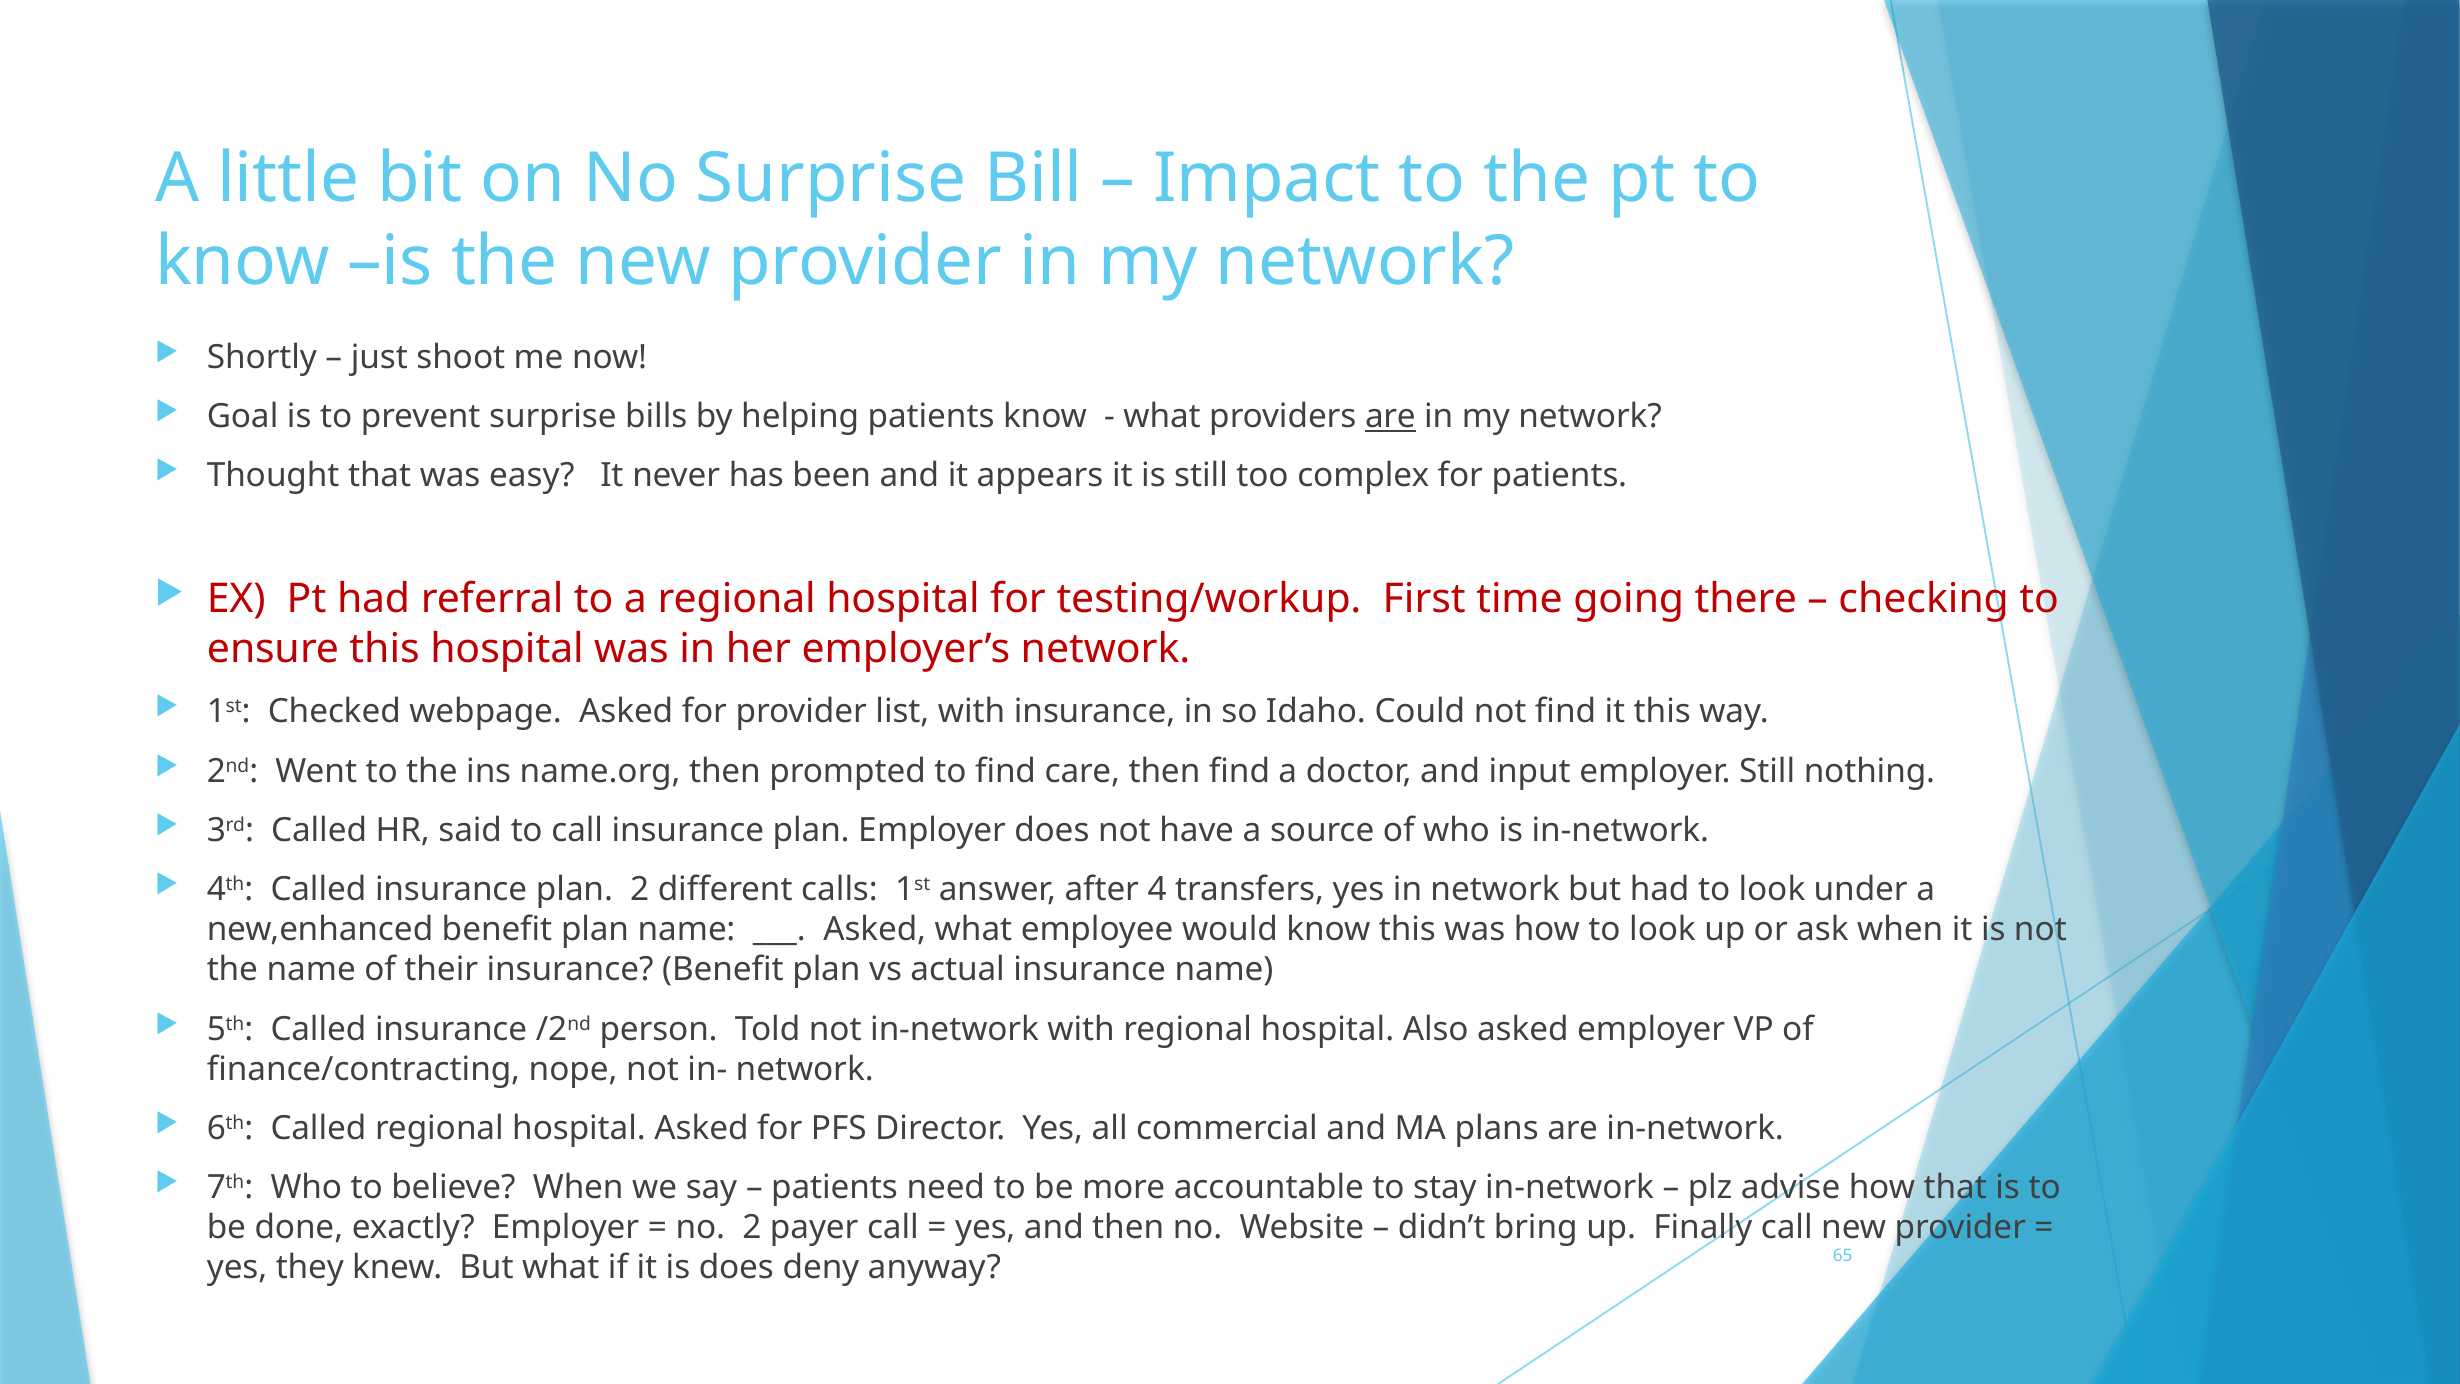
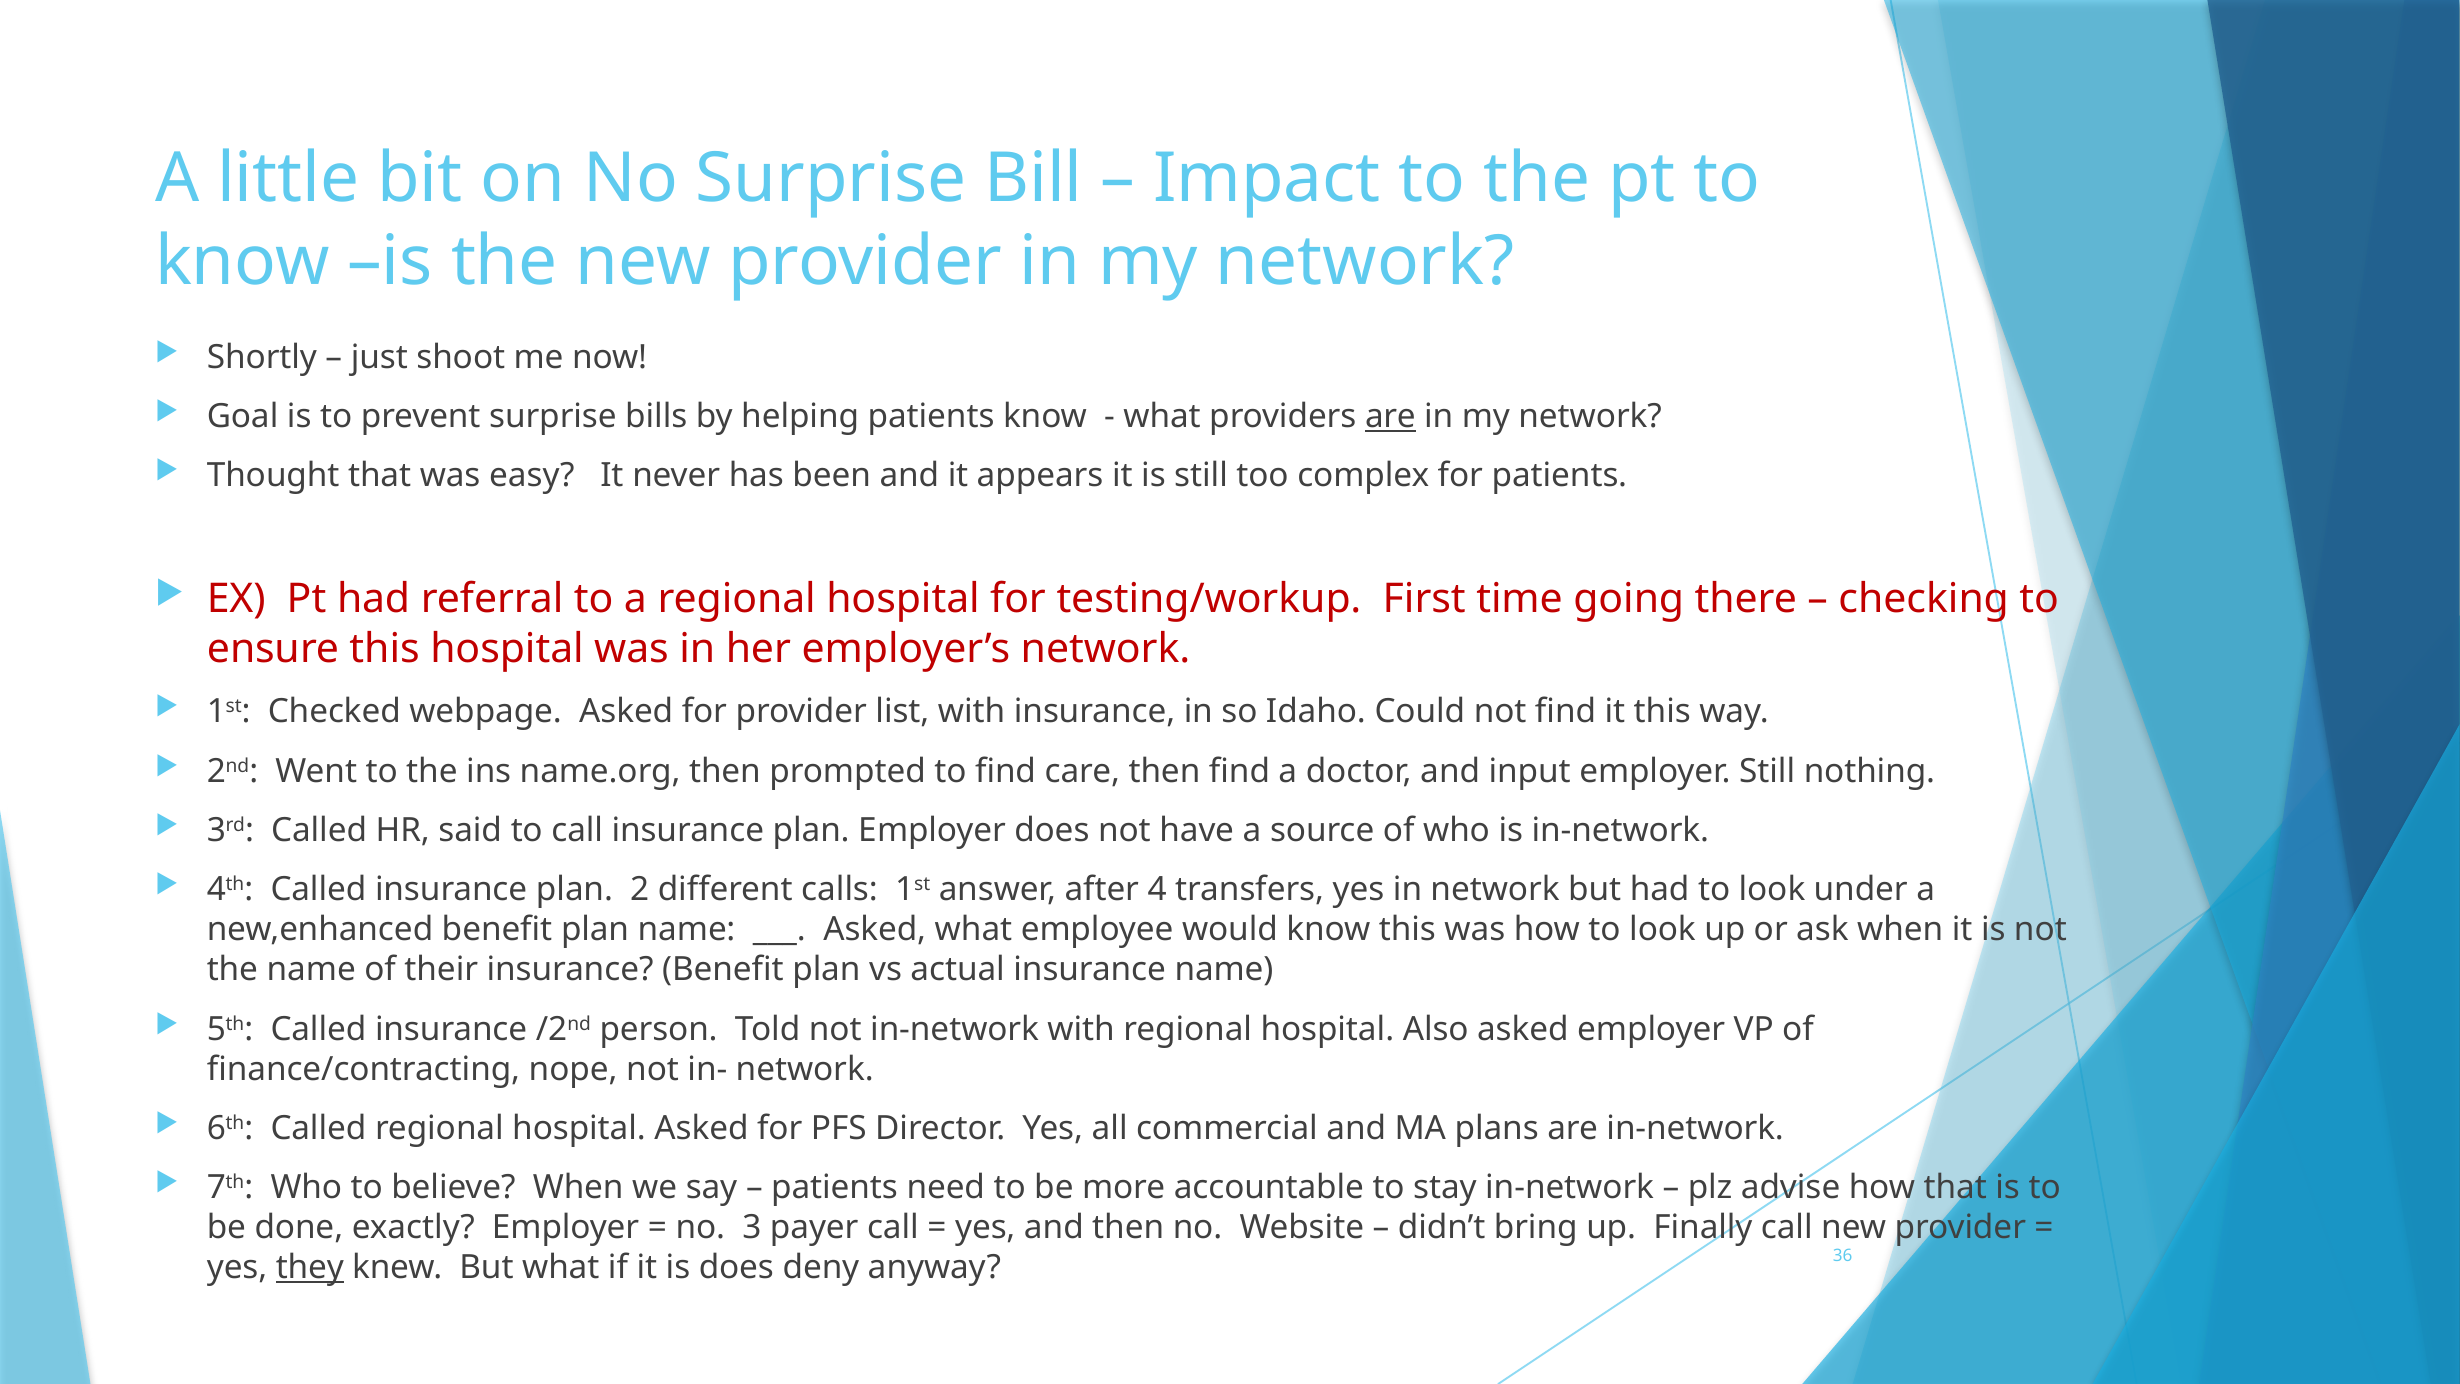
no 2: 2 -> 3
they underline: none -> present
65: 65 -> 36
